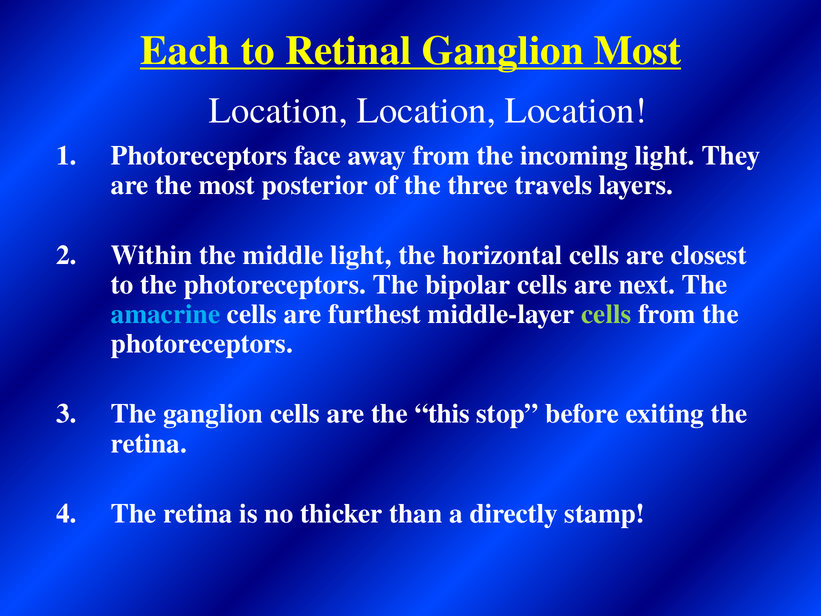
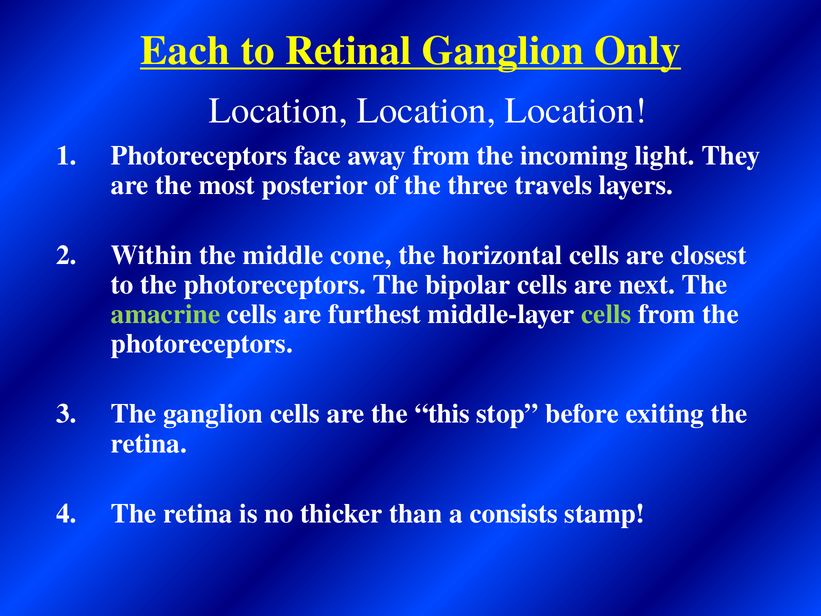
Ganglion Most: Most -> Only
middle light: light -> cone
amacrine colour: light blue -> light green
directly: directly -> consists
